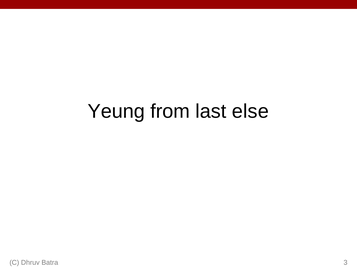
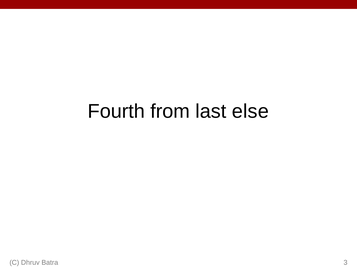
Yeung: Yeung -> Fourth
